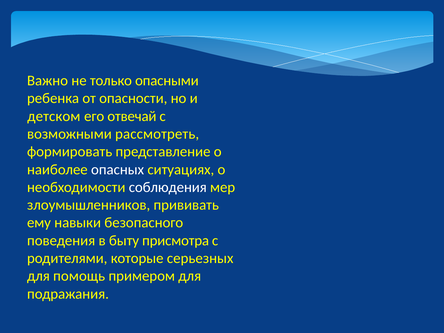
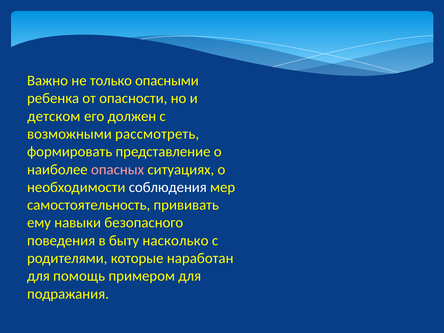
отвечай: отвечай -> должен
опасных colour: white -> pink
злоумышленников: злоумышленников -> самостоятельность
присмотра: присмотра -> насколько
серьезных: серьезных -> наработан
